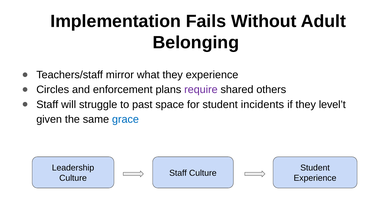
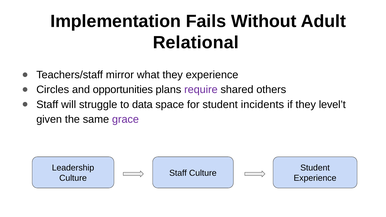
Belonging: Belonging -> Relational
enforcement: enforcement -> opportunities
past: past -> data
grace colour: blue -> purple
